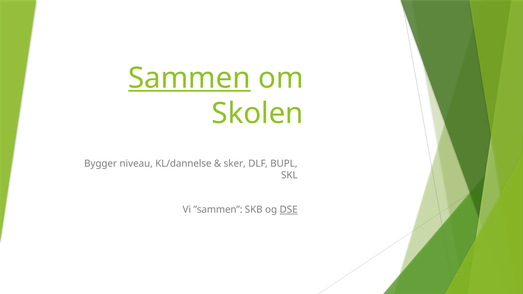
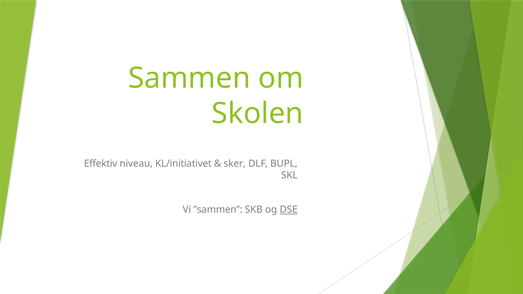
Sammen underline: present -> none
Bygger: Bygger -> Effektiv
KL/dannelse: KL/dannelse -> KL/initiativet
